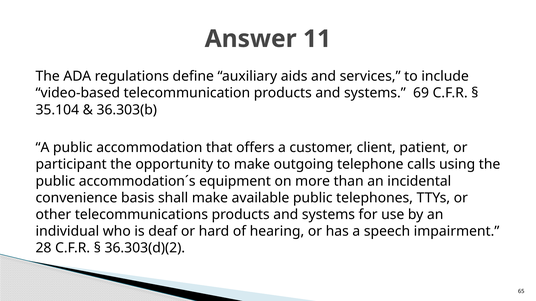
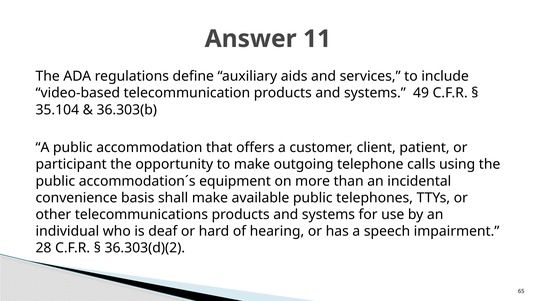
69: 69 -> 49
